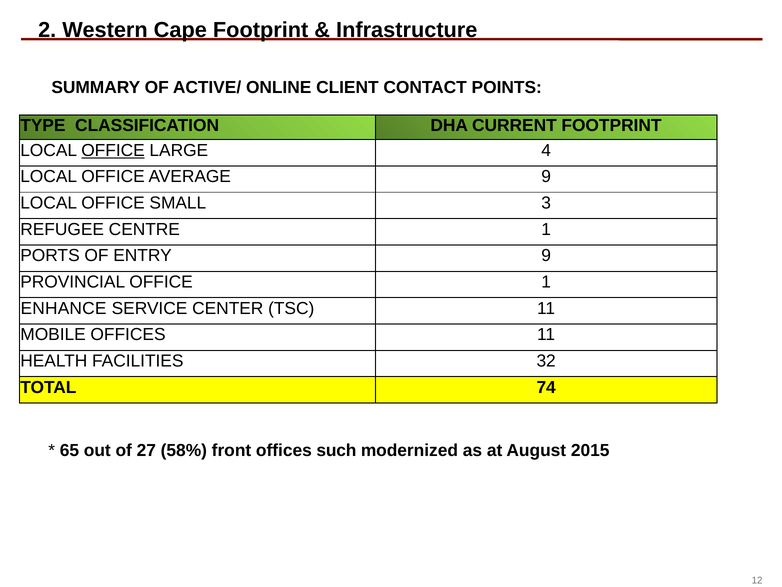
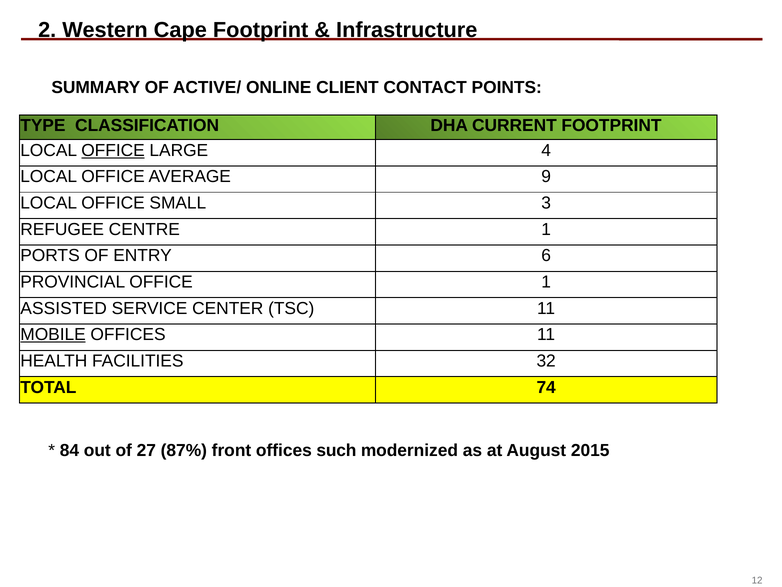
ENTRY 9: 9 -> 6
ENHANCE: ENHANCE -> ASSISTED
MOBILE underline: none -> present
65: 65 -> 84
58%: 58% -> 87%
